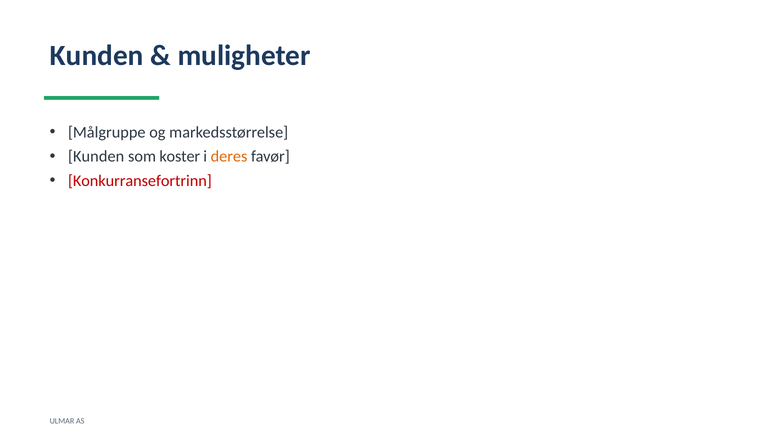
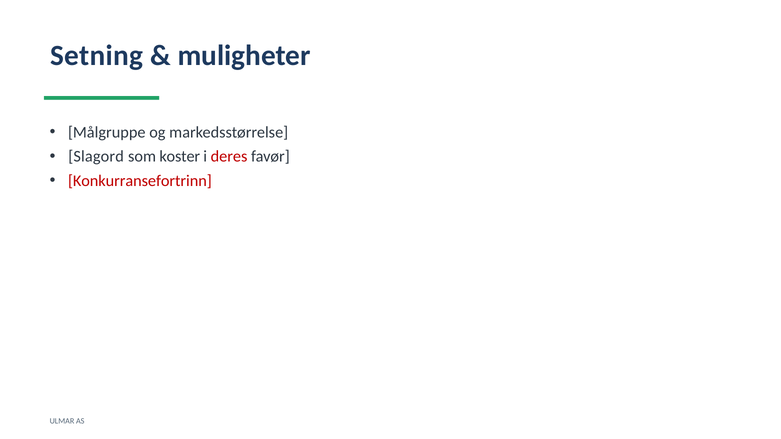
Kunden at (97, 56): Kunden -> Setning
Kunden at (96, 157): Kunden -> Slagord
deres colour: orange -> red
